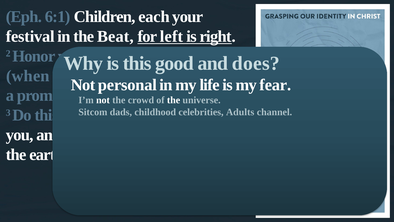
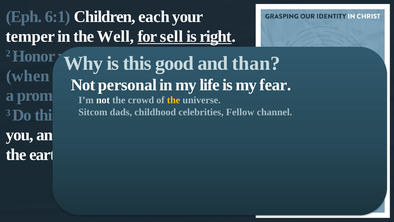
festival: festival -> temper
the Beat: Beat -> Well
left: left -> sell
does: does -> than
the at (174, 100) colour: white -> yellow
Adults: Adults -> Fellow
